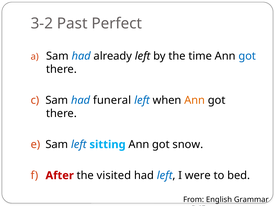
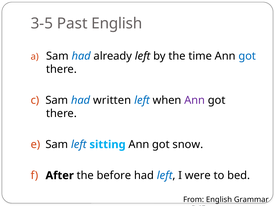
3-2: 3-2 -> 3-5
Past Perfect: Perfect -> English
funeral: funeral -> written
Ann at (195, 100) colour: orange -> purple
After colour: red -> black
visited: visited -> before
